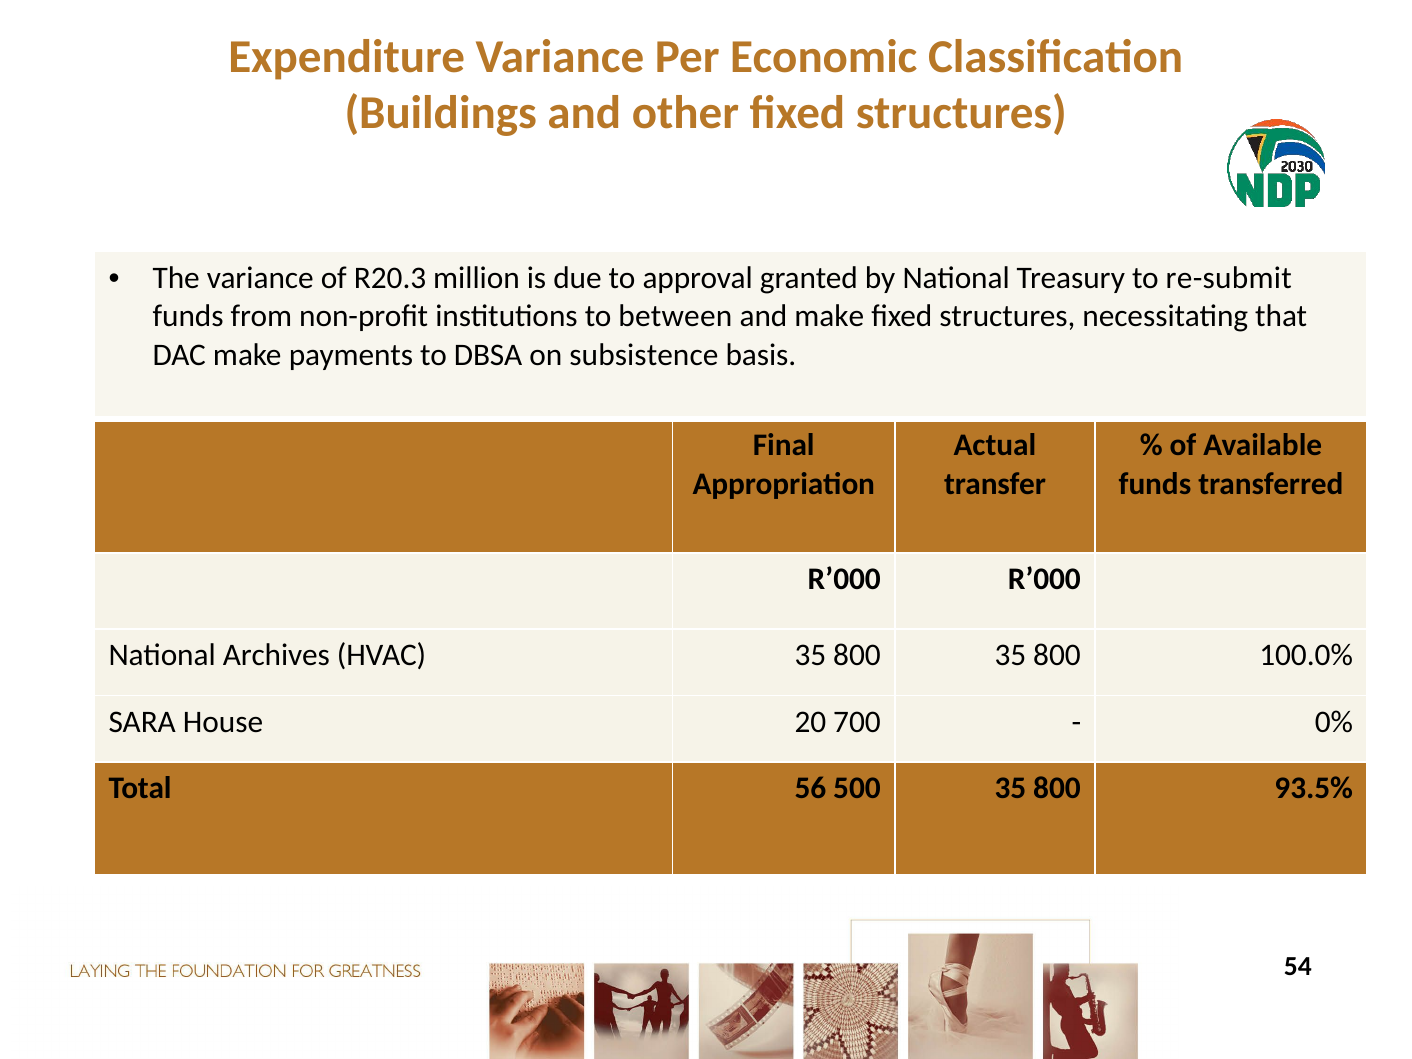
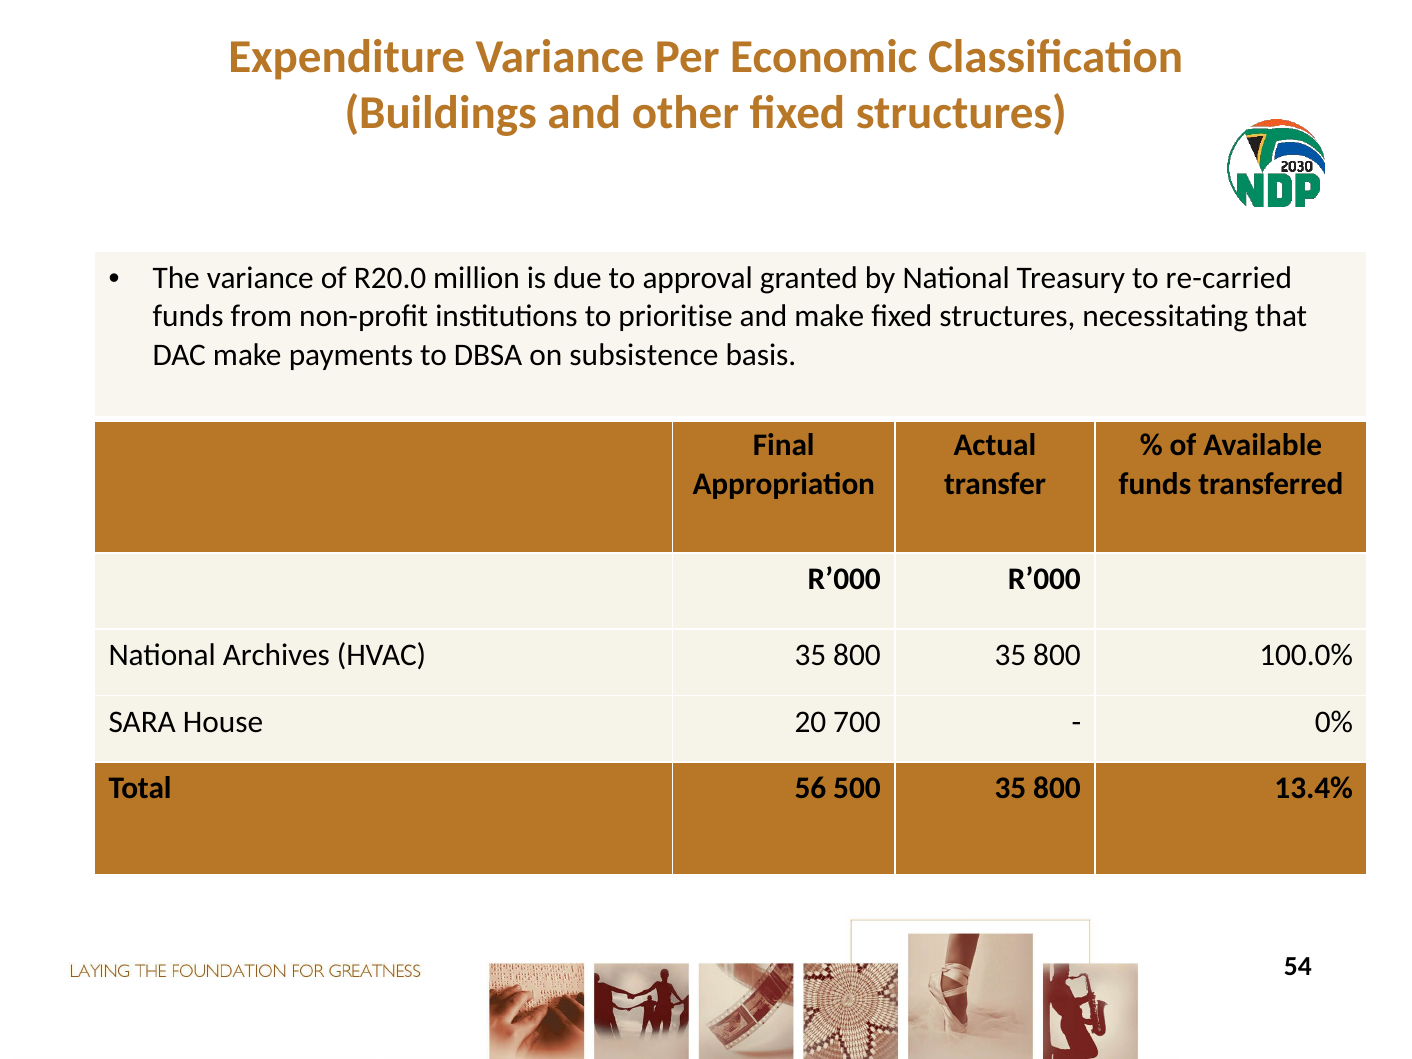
R20.3: R20.3 -> R20.0
re-submit: re-submit -> re-carried
between: between -> prioritise
93.5%: 93.5% -> 13.4%
